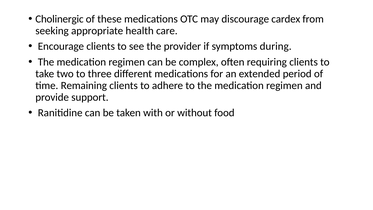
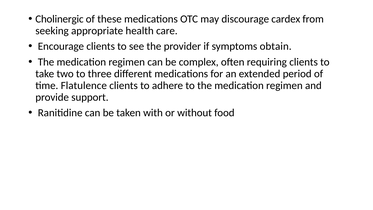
during: during -> obtain
Remaining: Remaining -> Flatulence
